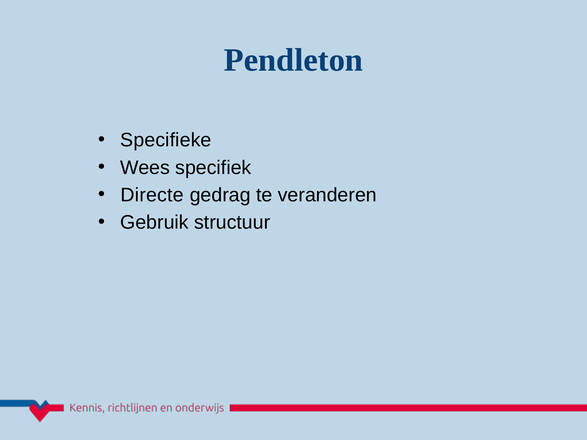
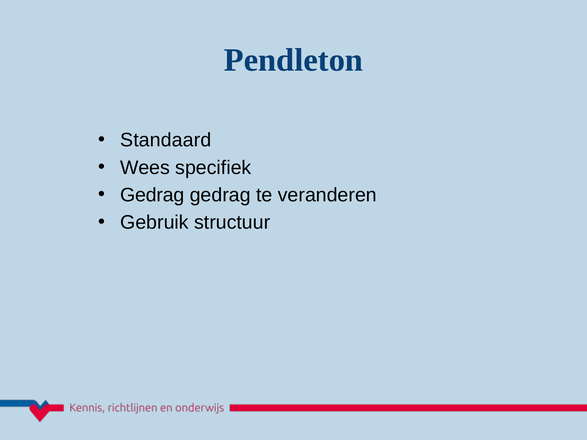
Specifieke: Specifieke -> Standaard
Directe at (152, 195): Directe -> Gedrag
